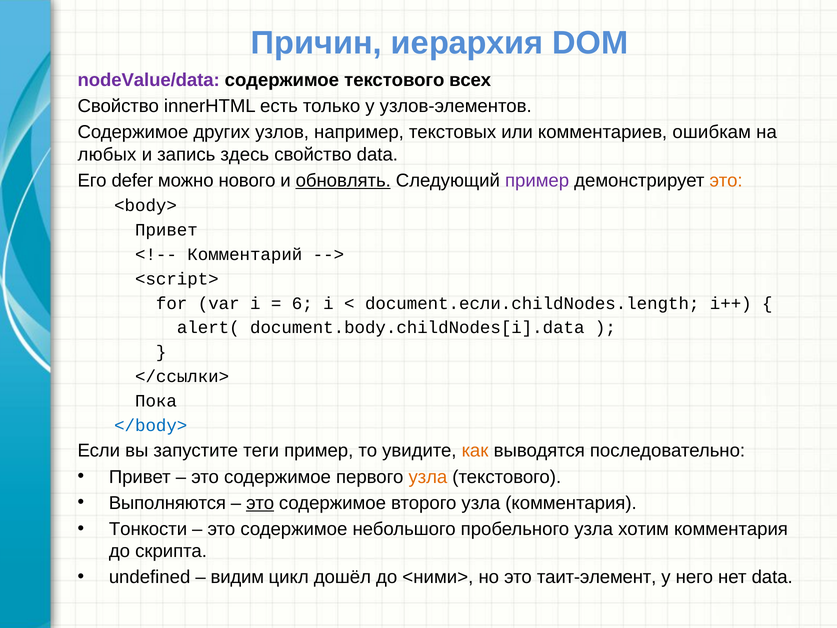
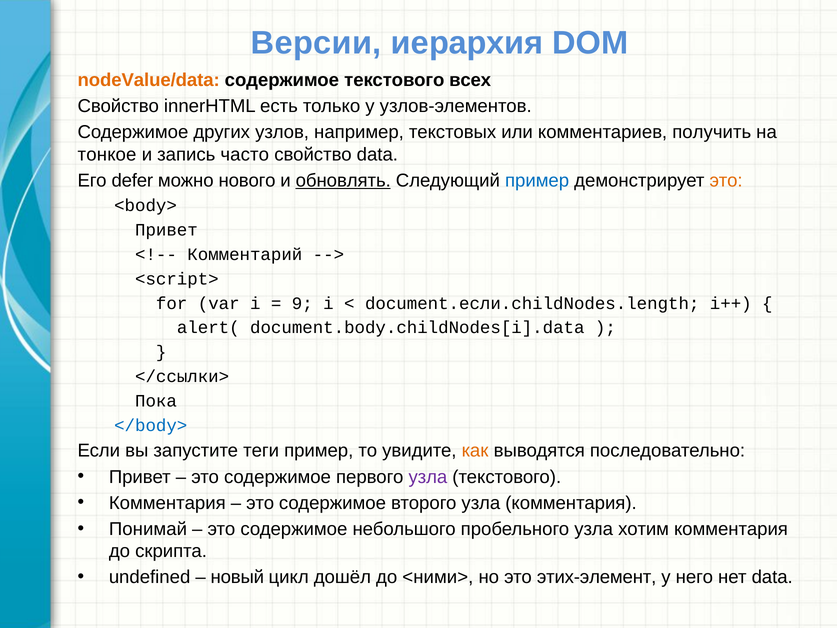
Причин: Причин -> Версии
nodeValue/data colour: purple -> orange
ошибкам: ошибкам -> получить
любых: любых -> тонкое
здесь: здесь -> часто
пример at (537, 180) colour: purple -> blue
6: 6 -> 9
узла at (428, 477) colour: orange -> purple
Выполняются at (167, 503): Выполняются -> Комментария
это at (260, 503) underline: present -> none
Тонкости: Тонкости -> Понимай
видим: видим -> новый
таит-элемент: таит-элемент -> этих-элемент
